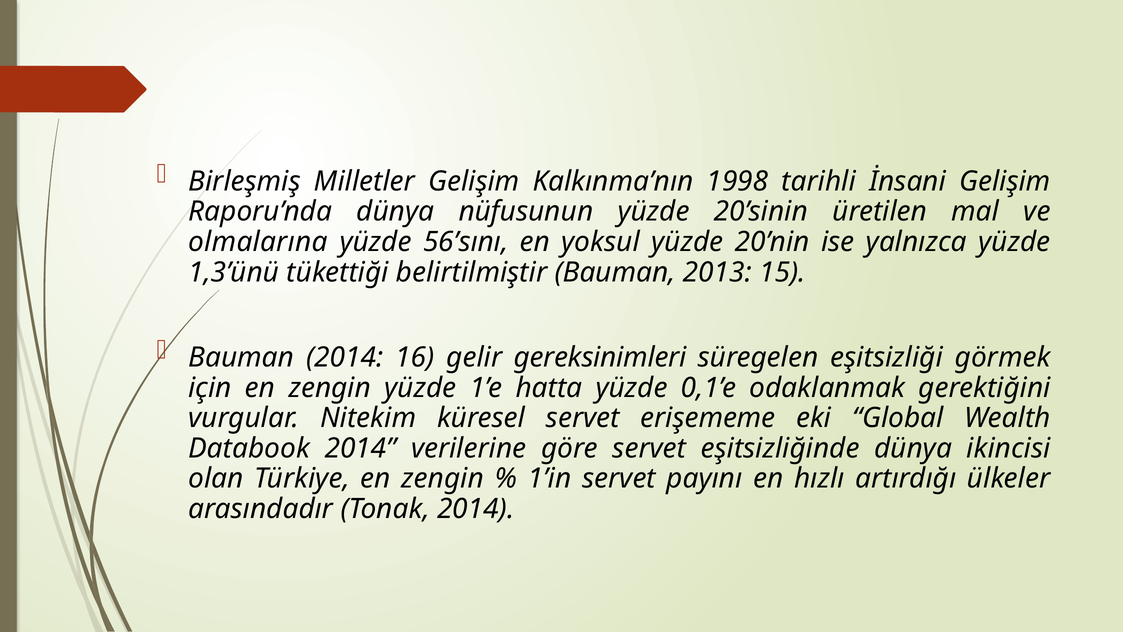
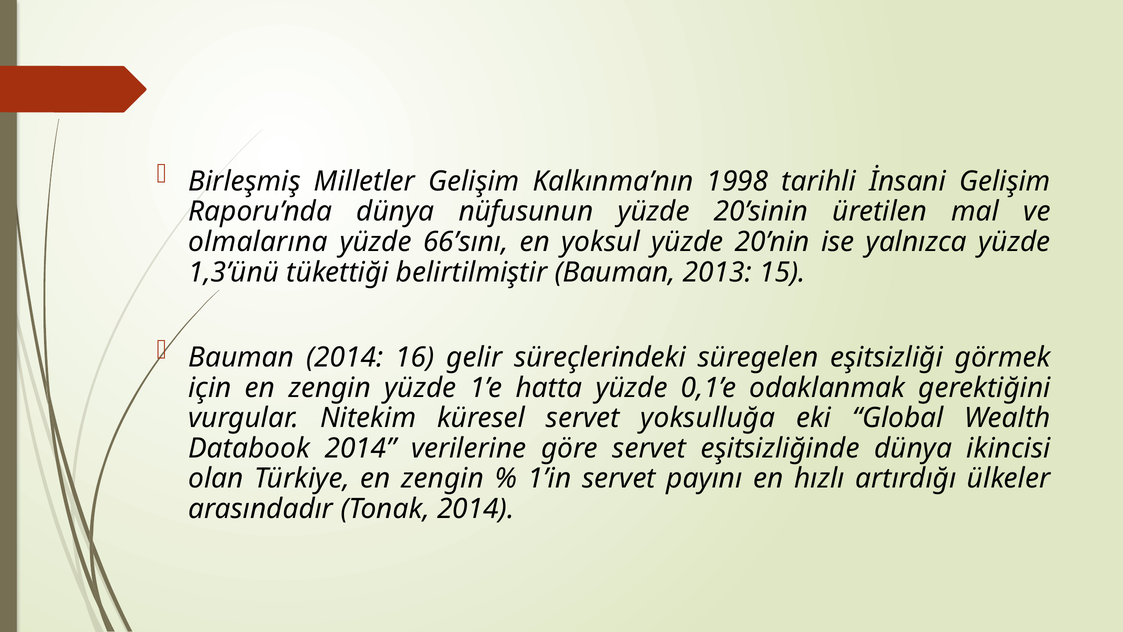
56’sını: 56’sını -> 66’sını
gereksinimleri: gereksinimleri -> süreçlerindeki
erişememe: erişememe -> yoksulluğa
